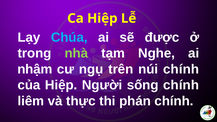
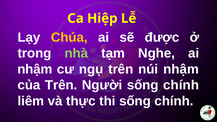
Chúa colour: light blue -> yellow
núi chính: chính -> nhậm
của Hiệp: Hiệp -> Trên
thi phán: phán -> sống
